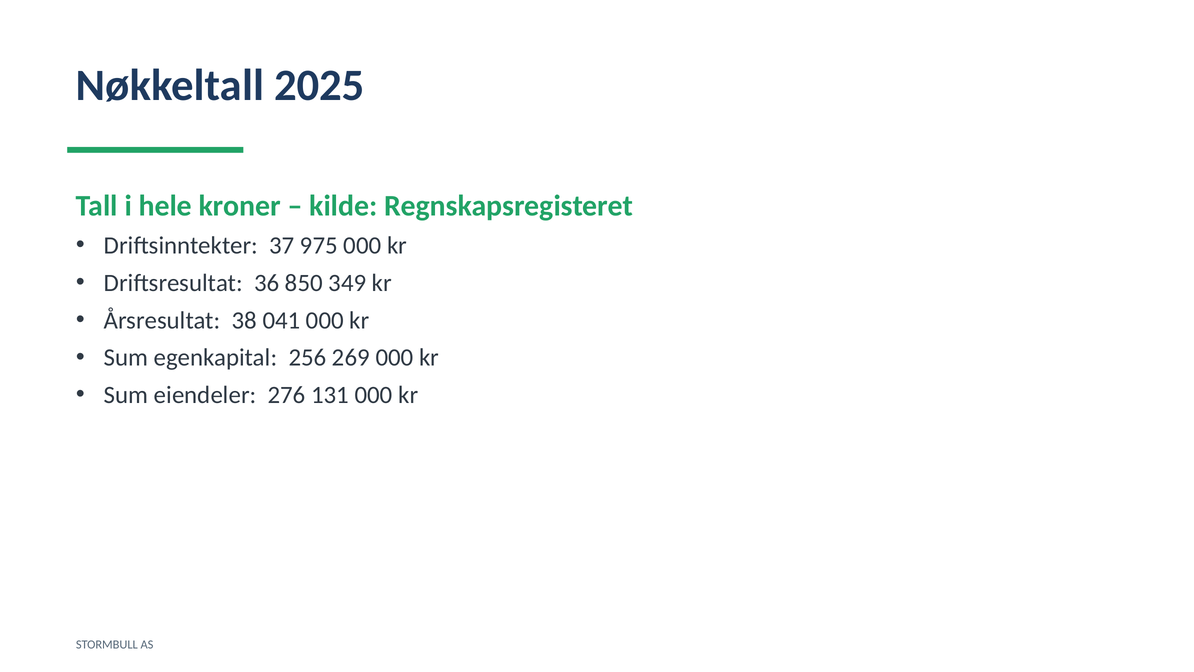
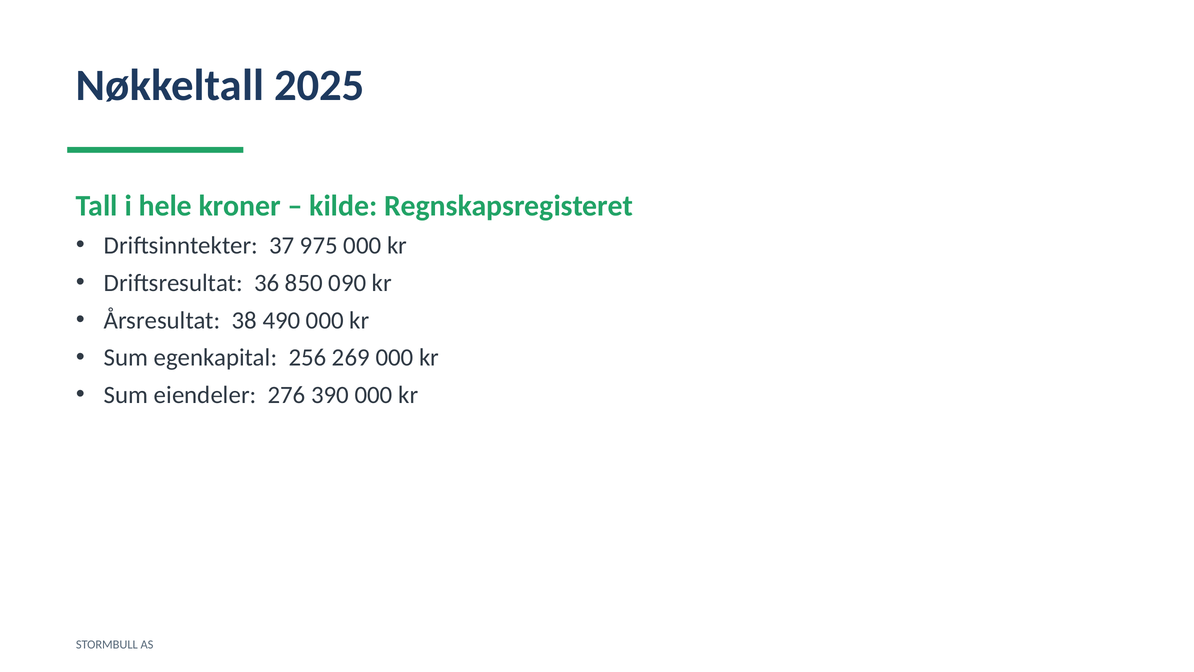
349: 349 -> 090
041: 041 -> 490
131: 131 -> 390
